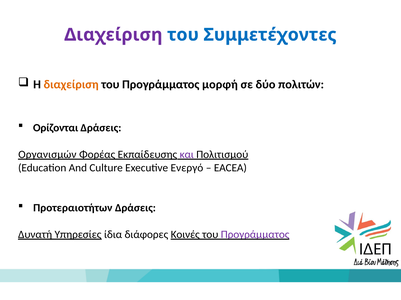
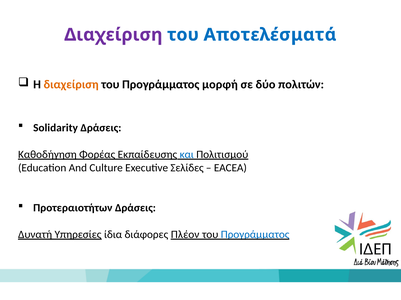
Συμμετέχοντες: Συμμετέχοντες -> Αποτελέσματά
Ορίζονται: Ορίζονται -> Solidarity
Οργανισμών: Οργανισμών -> Καθοδήγηση
και colour: purple -> blue
Ενεργό: Ενεργό -> Σελίδες
Κοινές: Κοινές -> Πλέον
Προγράμματος at (255, 235) colour: purple -> blue
